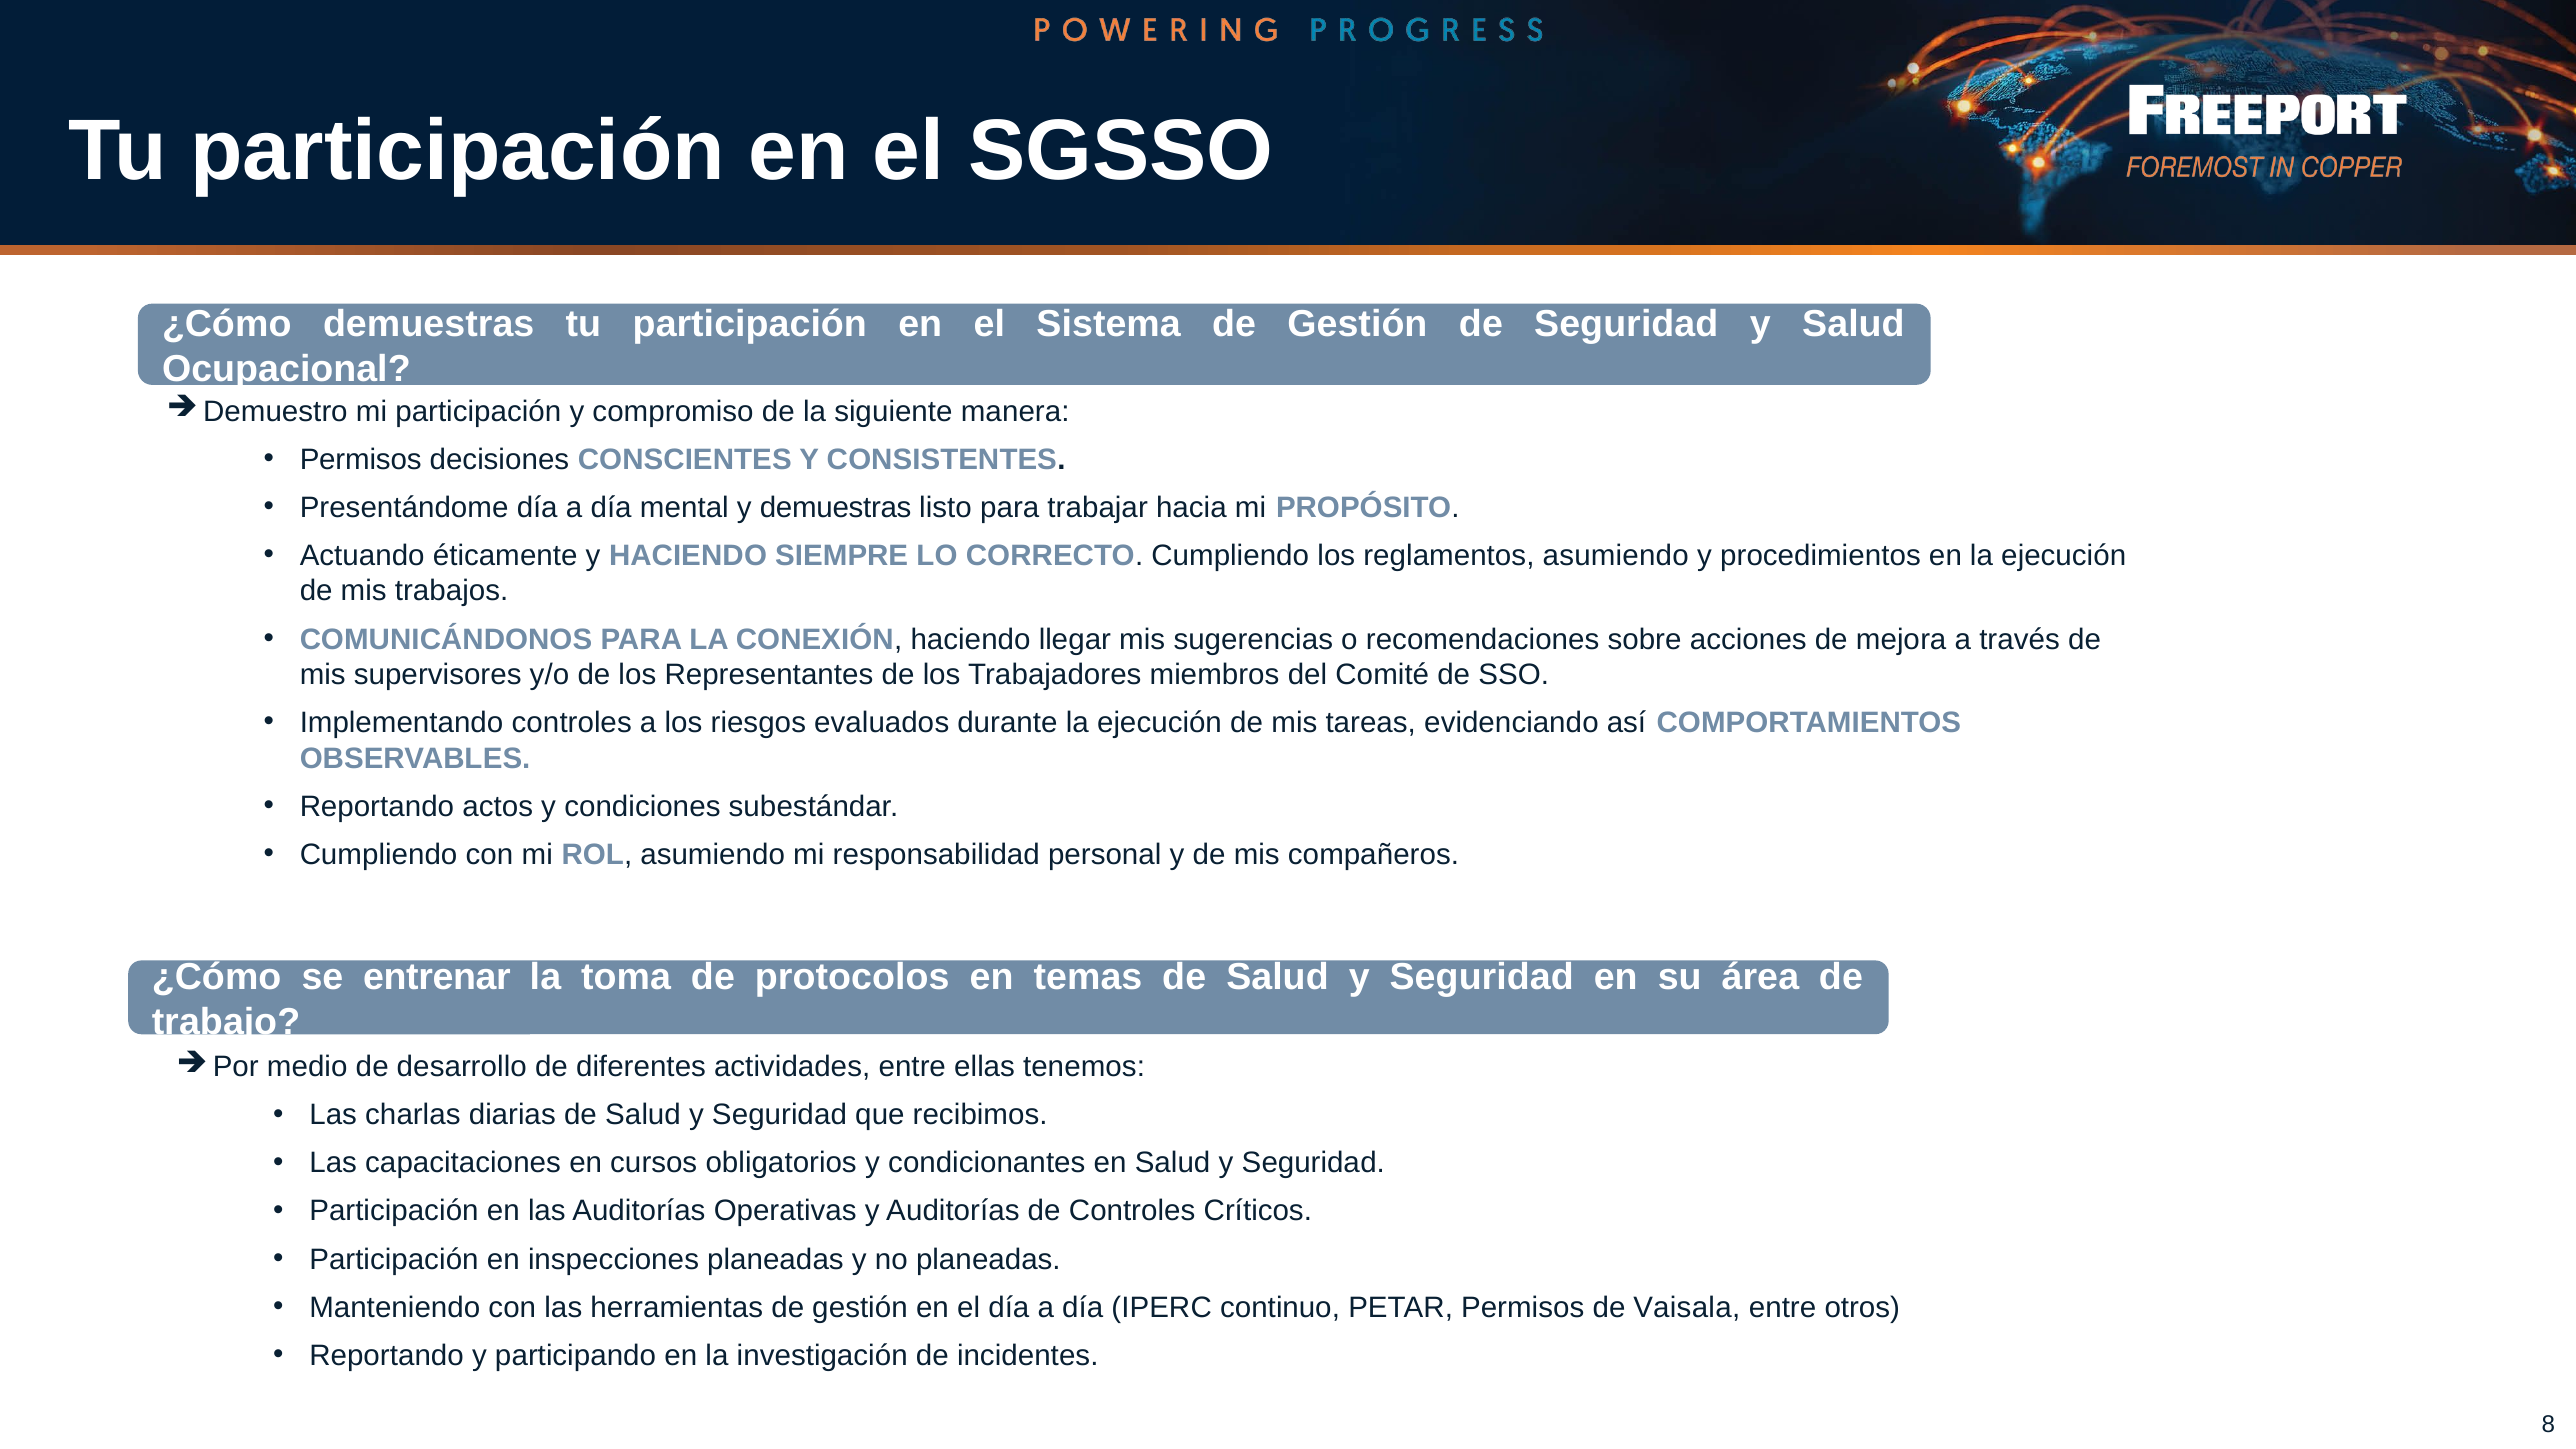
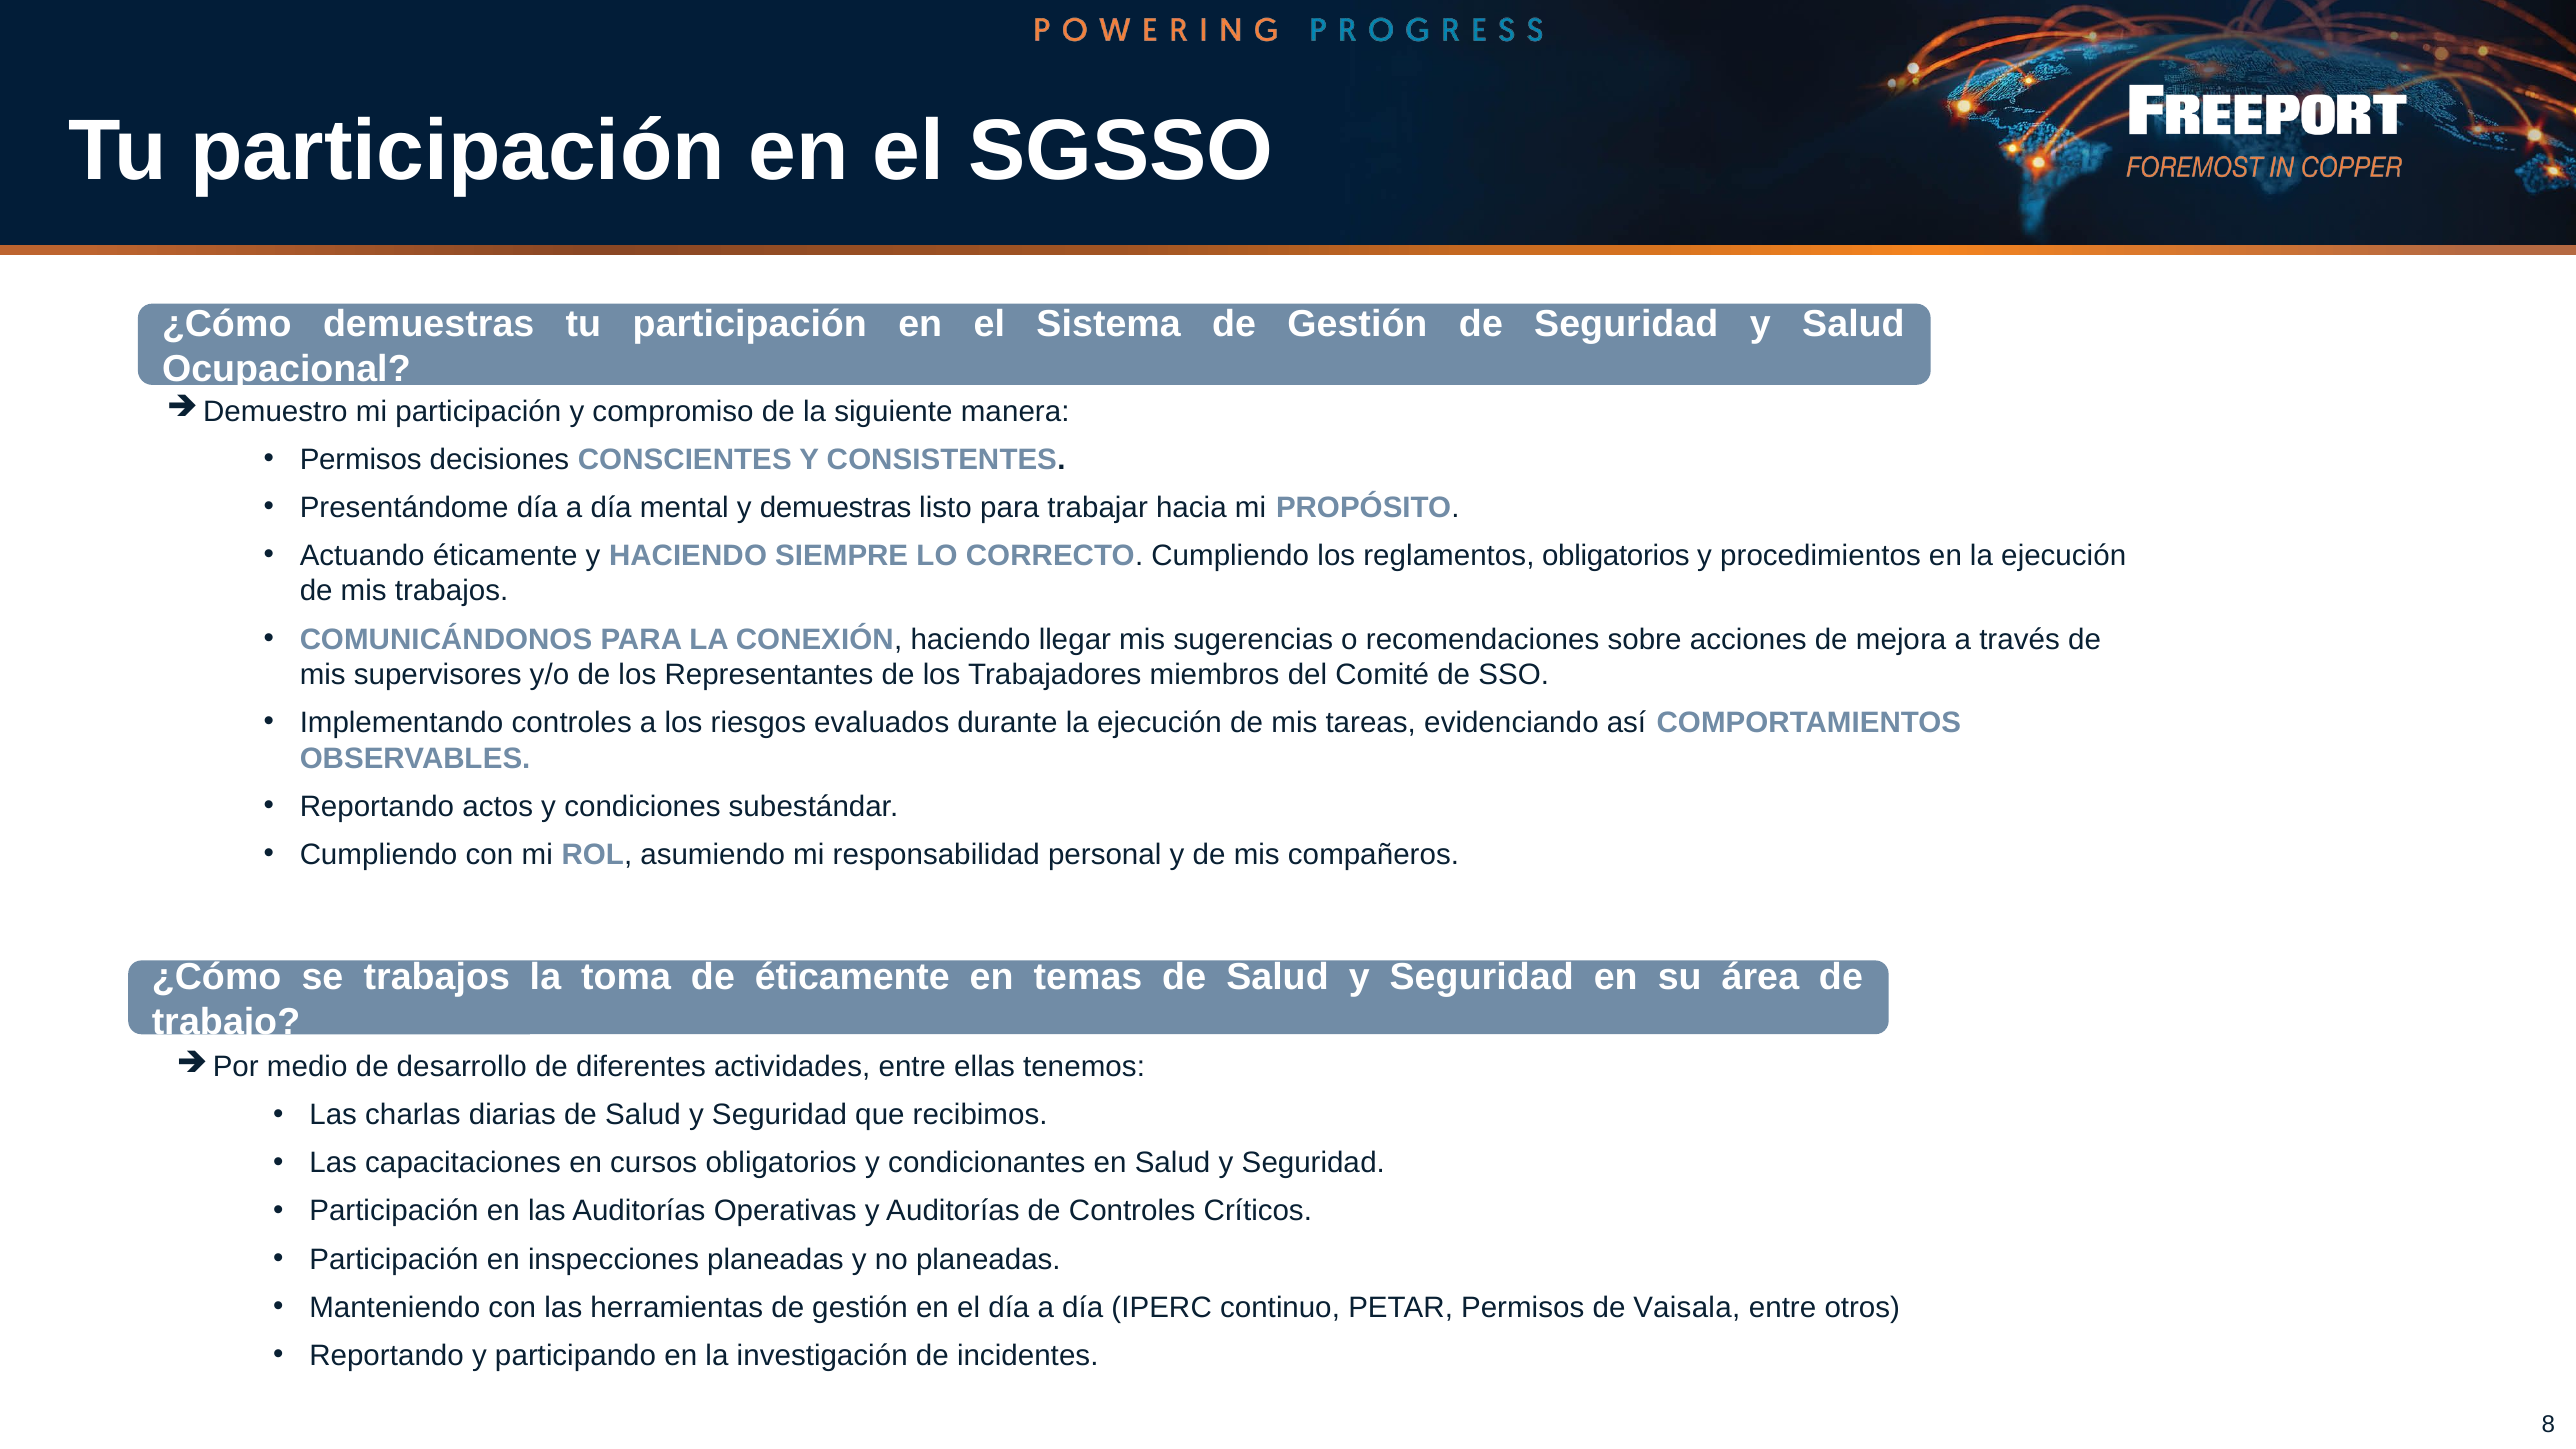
reglamentos asumiendo: asumiendo -> obligatorios
se entrenar: entrenar -> trabajos
de protocolos: protocolos -> éticamente
